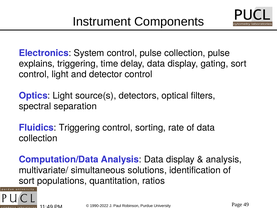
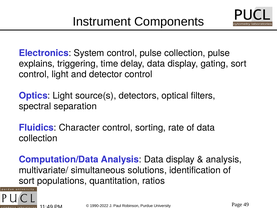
Fluidics Triggering: Triggering -> Character
